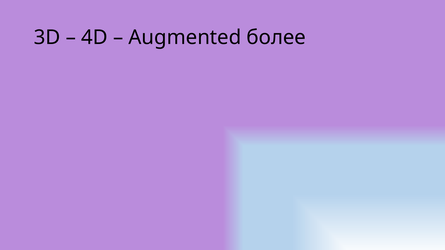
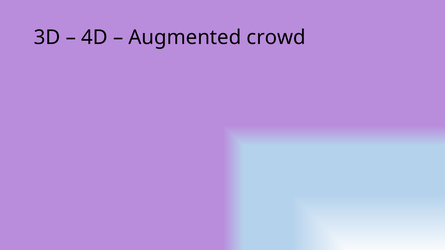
более: более -> crowd
